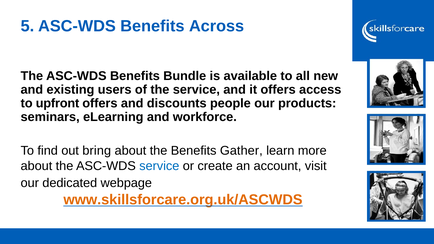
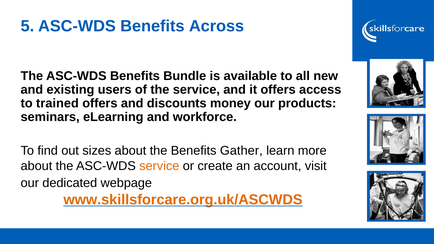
upfront: upfront -> trained
people: people -> money
bring: bring -> sizes
service at (159, 166) colour: blue -> orange
